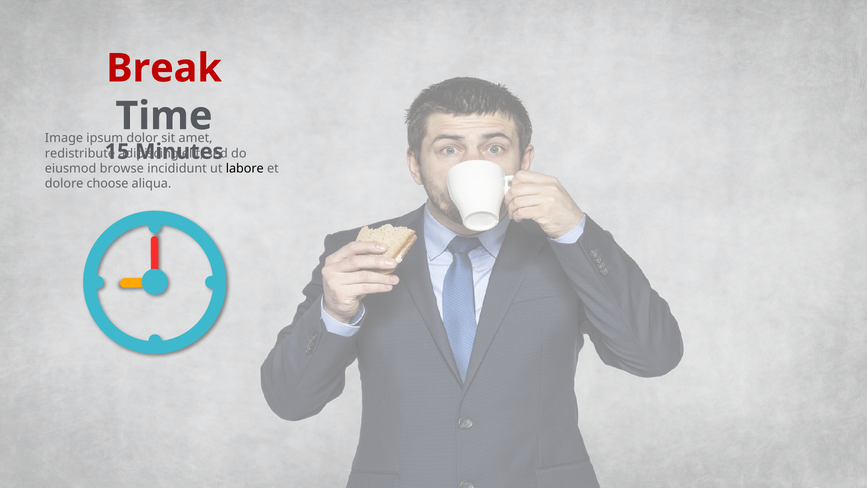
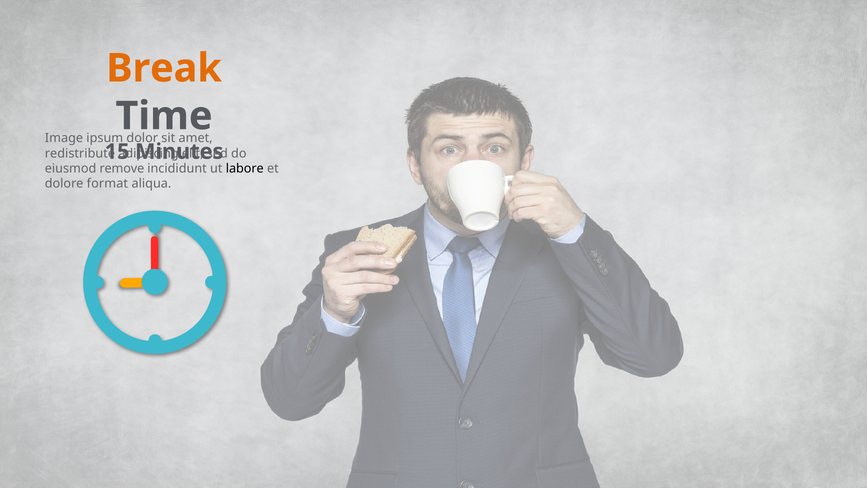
Break colour: red -> orange
browse: browse -> remove
choose: choose -> format
